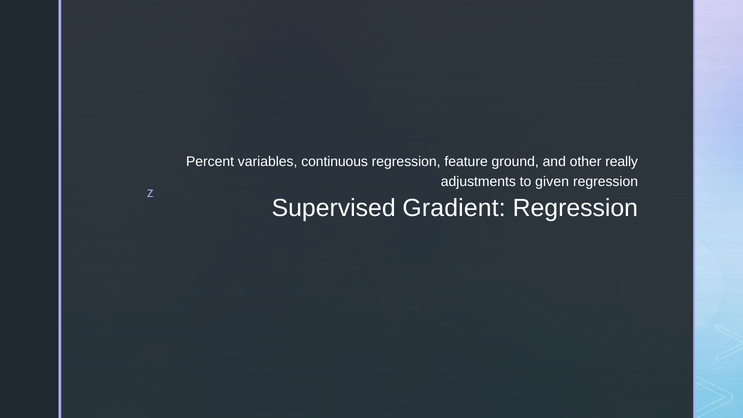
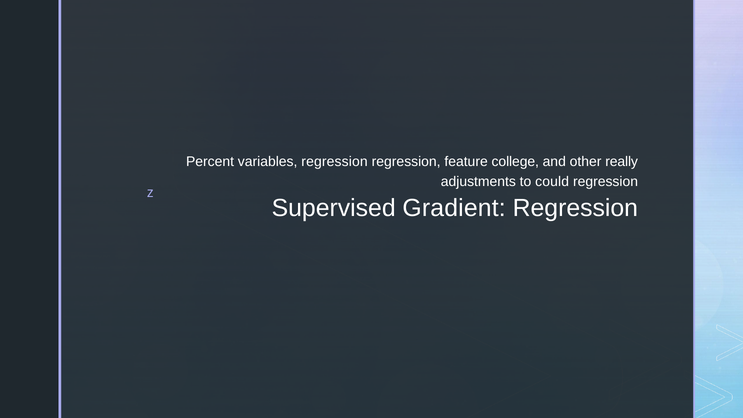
variables continuous: continuous -> regression
ground: ground -> college
given: given -> could
